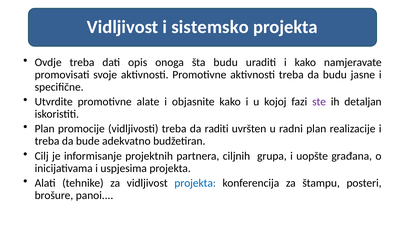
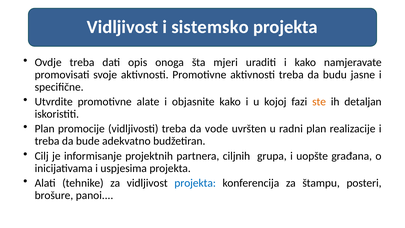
šta budu: budu -> mjeri
ste colour: purple -> orange
raditi: raditi -> vode
